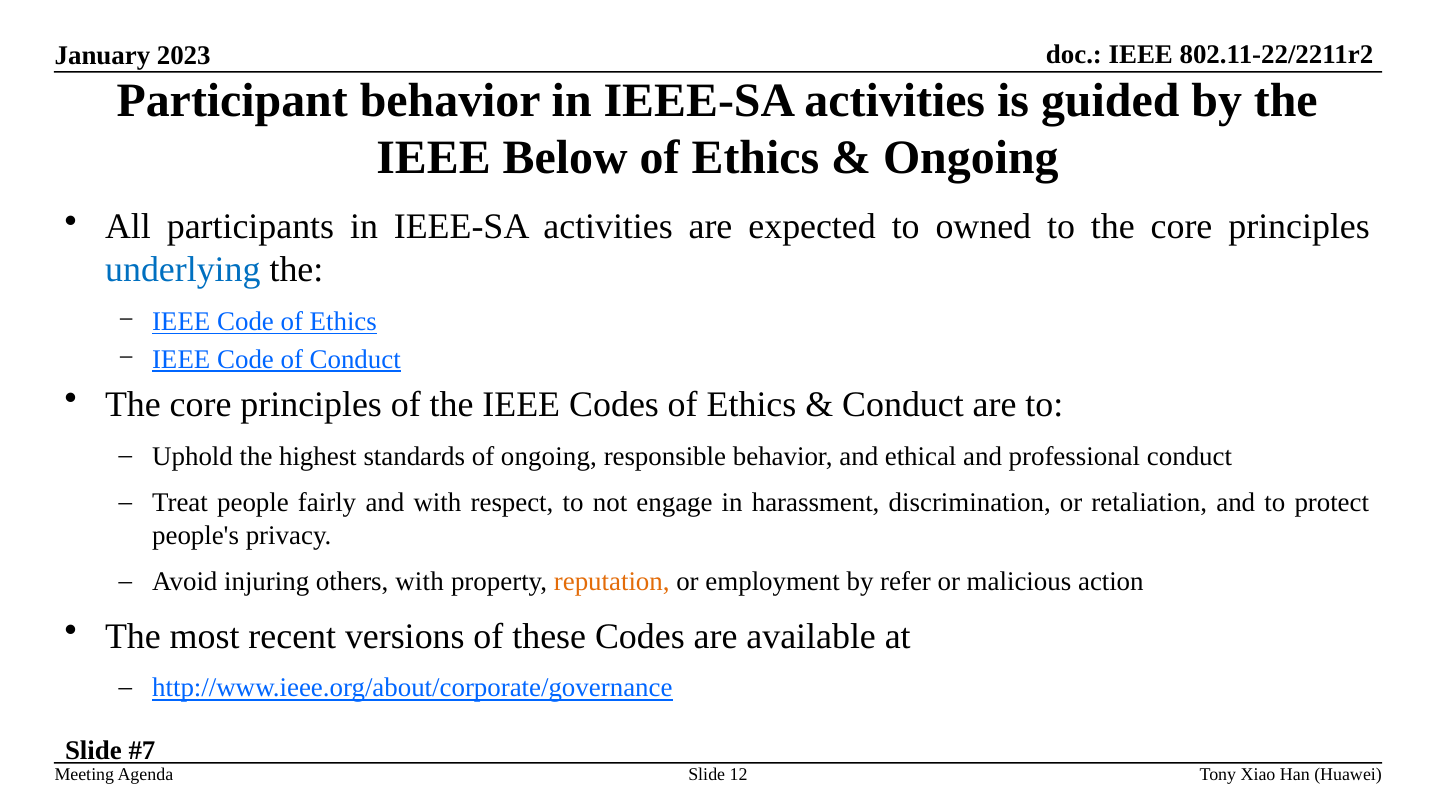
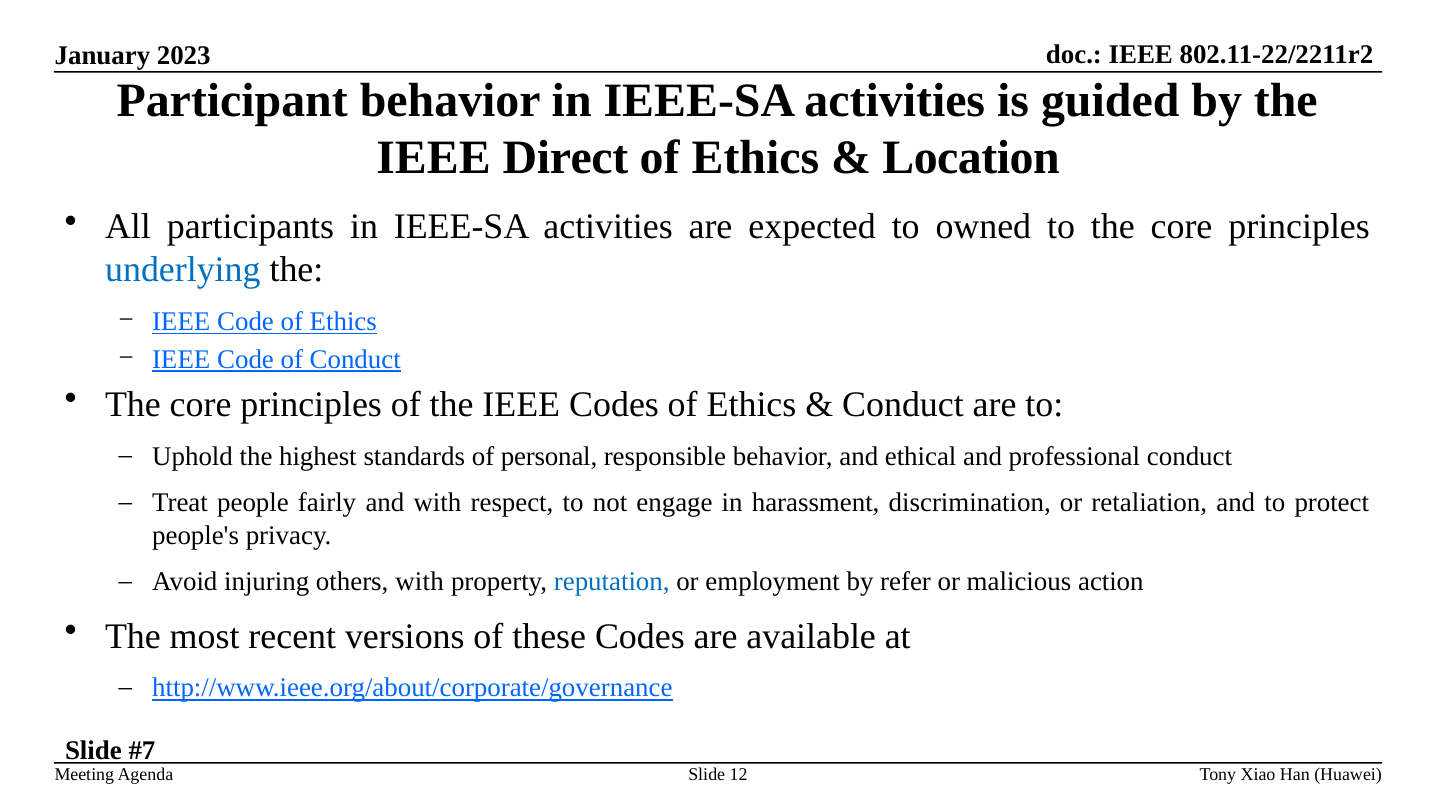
Below: Below -> Direct
Ongoing at (971, 158): Ongoing -> Location
of ongoing: ongoing -> personal
reputation colour: orange -> blue
